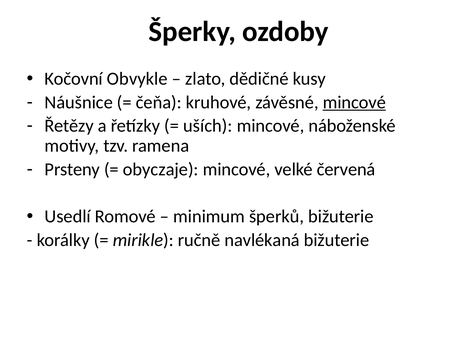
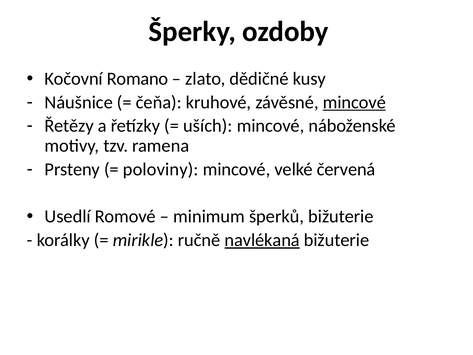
Obvykle: Obvykle -> Romano
obyczaje: obyczaje -> poloviny
navlékaná underline: none -> present
